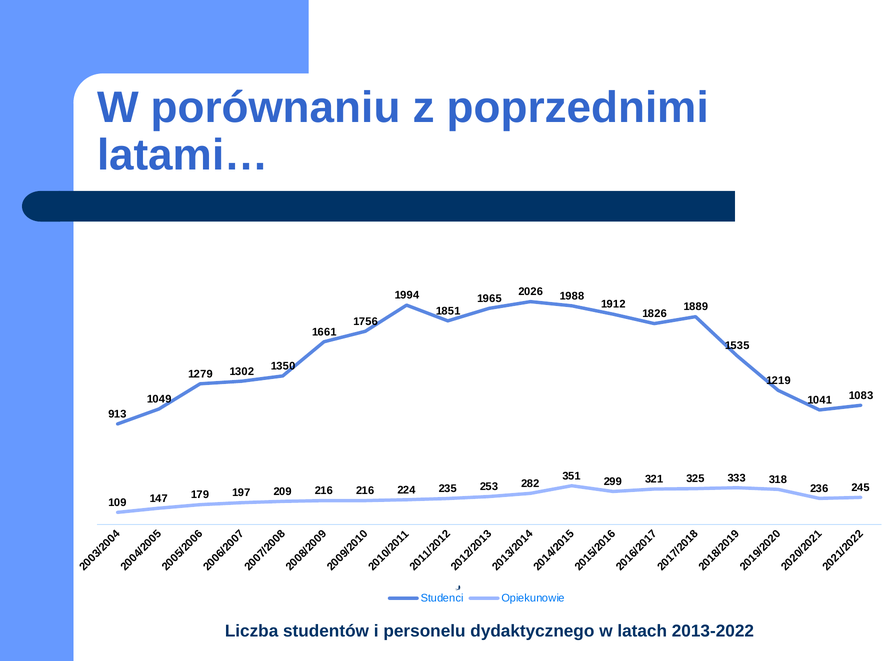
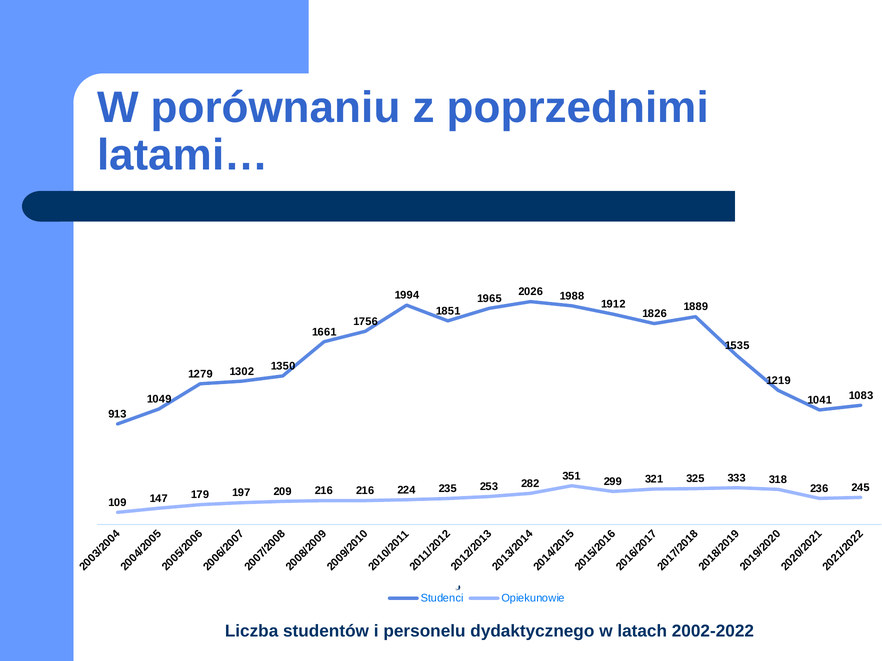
2013-2022: 2013-2022 -> 2002-2022
